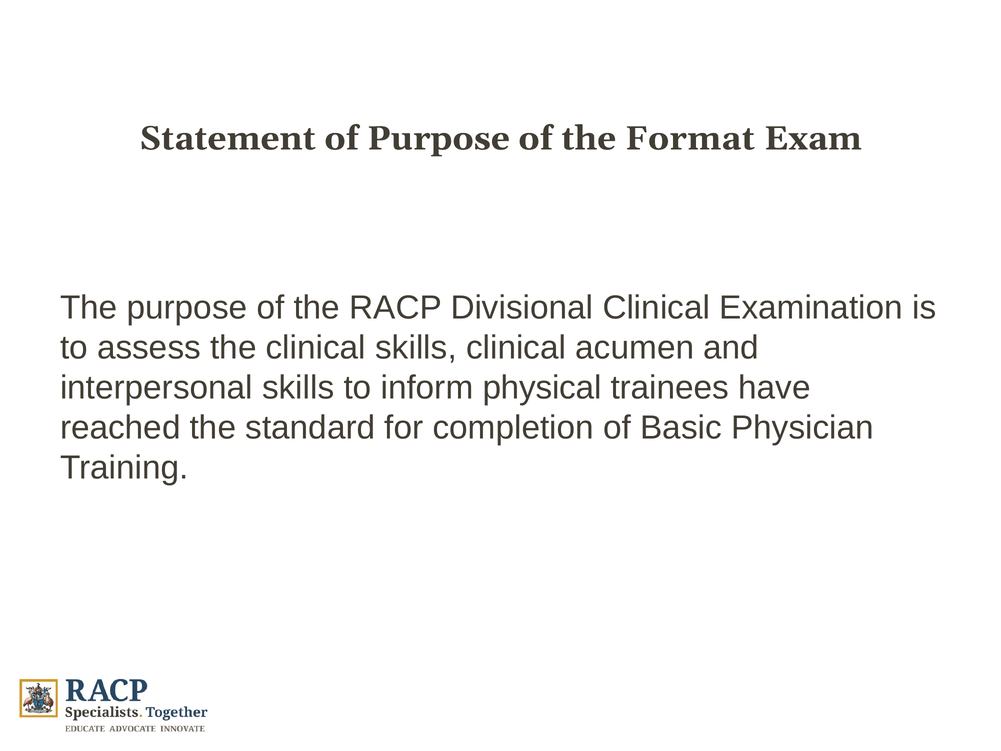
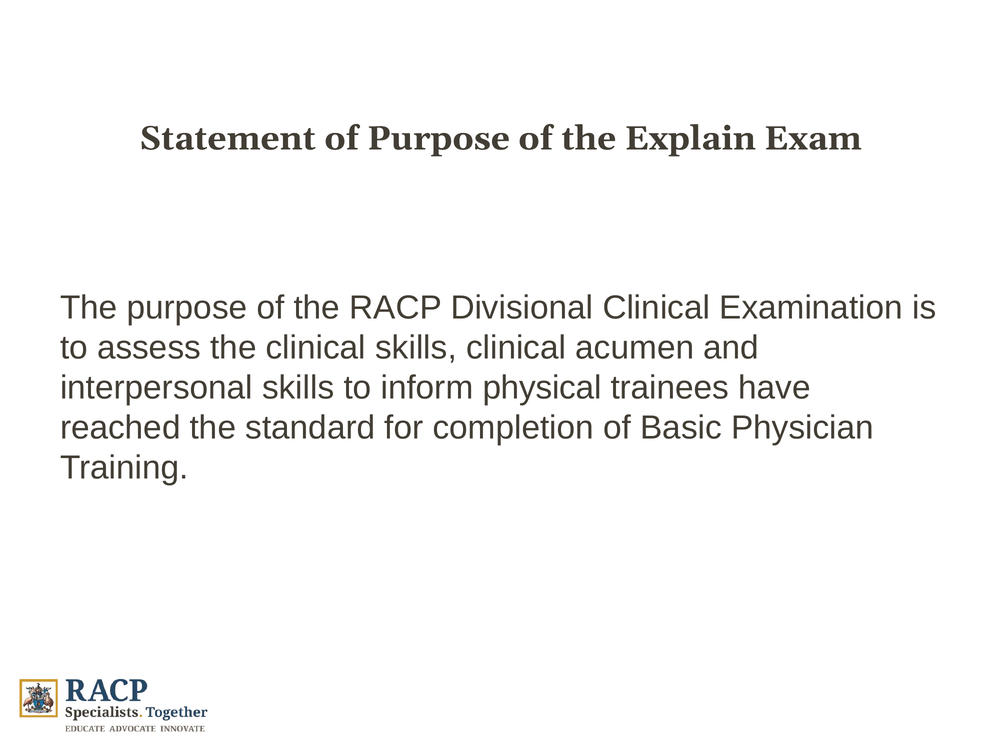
Format: Format -> Explain
